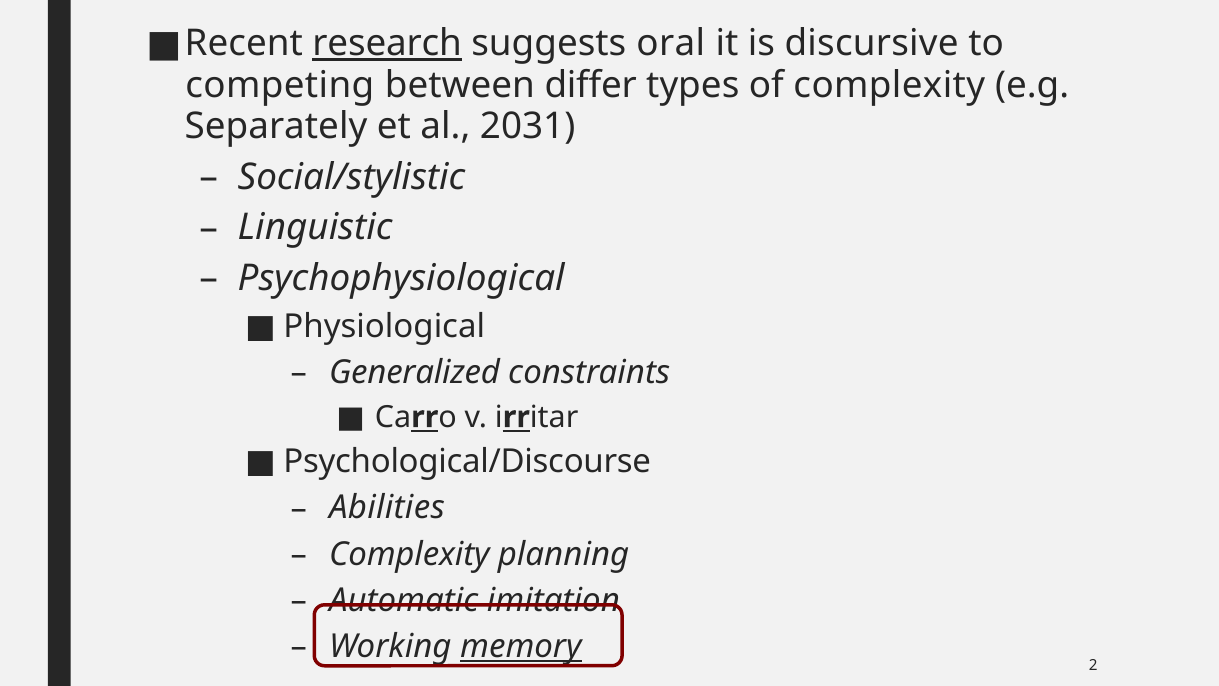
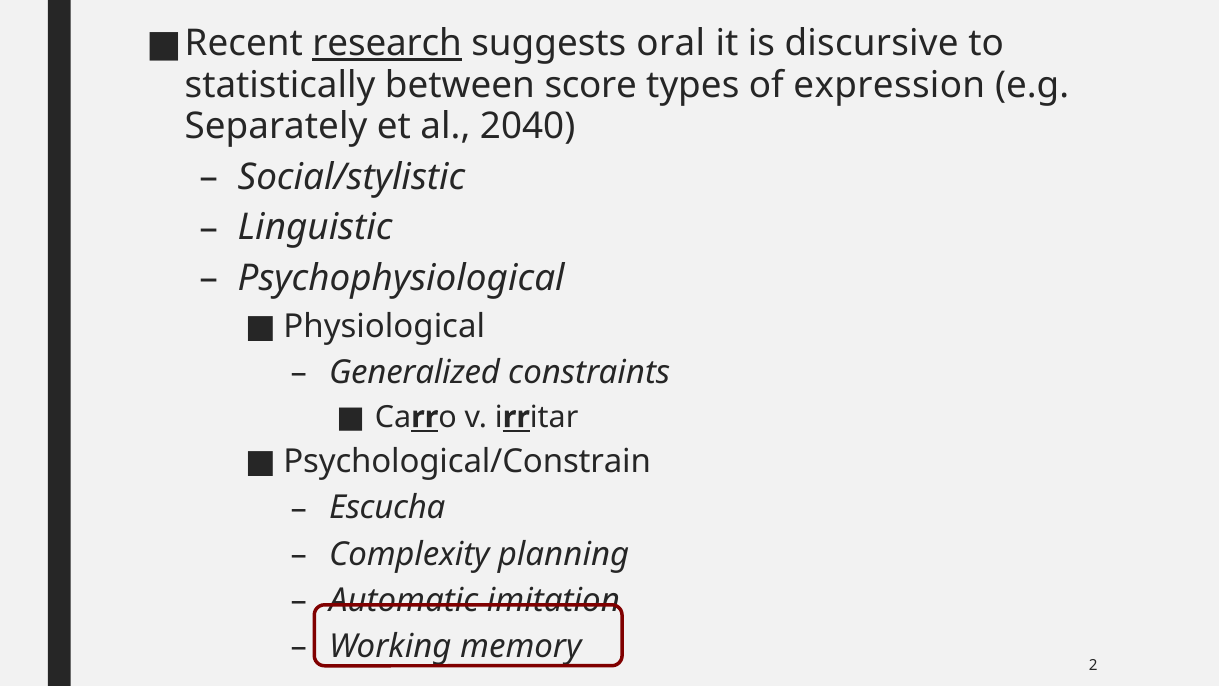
competing: competing -> statistically
differ: differ -> score
of complexity: complexity -> expression
2031: 2031 -> 2040
Psychological/Discourse: Psychological/Discourse -> Psychological/Constrain
Abilities: Abilities -> Escucha
memory underline: present -> none
